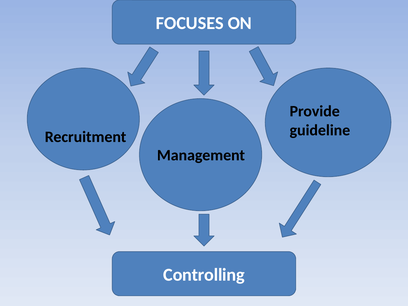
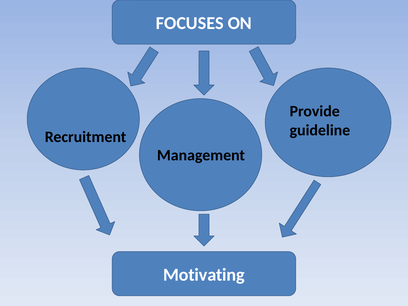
Controlling: Controlling -> Motivating
